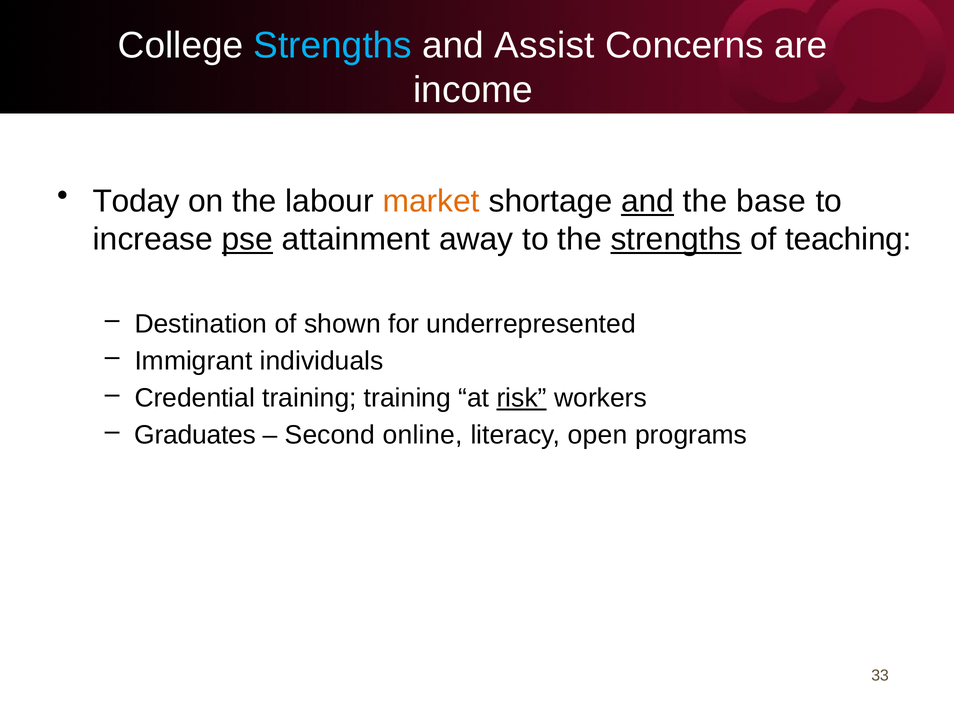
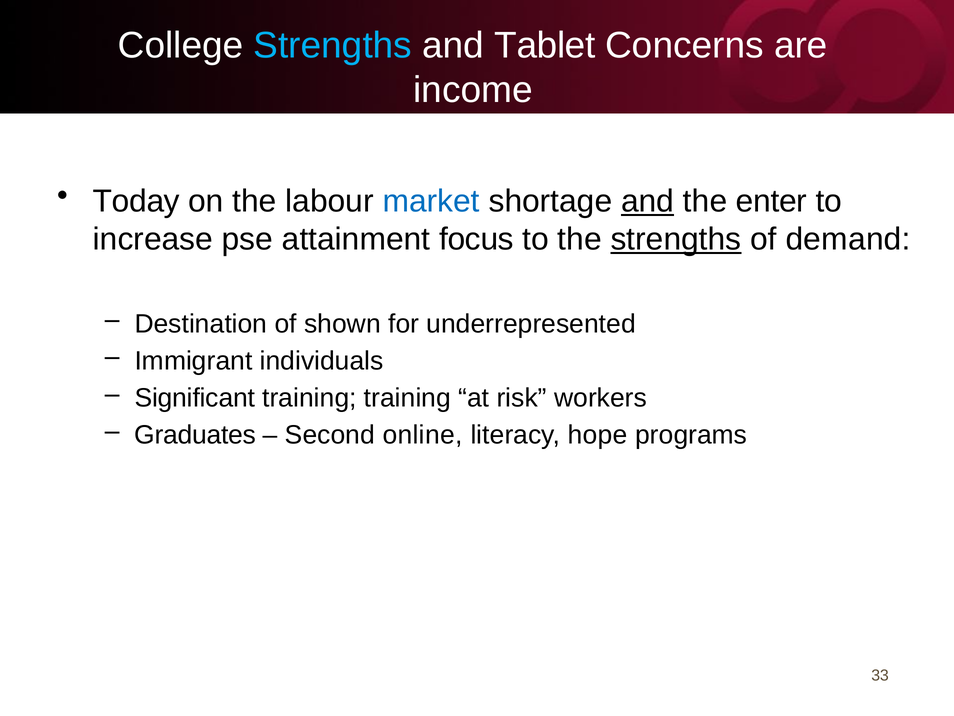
Assist: Assist -> Tablet
market colour: orange -> blue
base: base -> enter
pse underline: present -> none
away: away -> focus
teaching: teaching -> demand
Credential: Credential -> Significant
risk underline: present -> none
open: open -> hope
